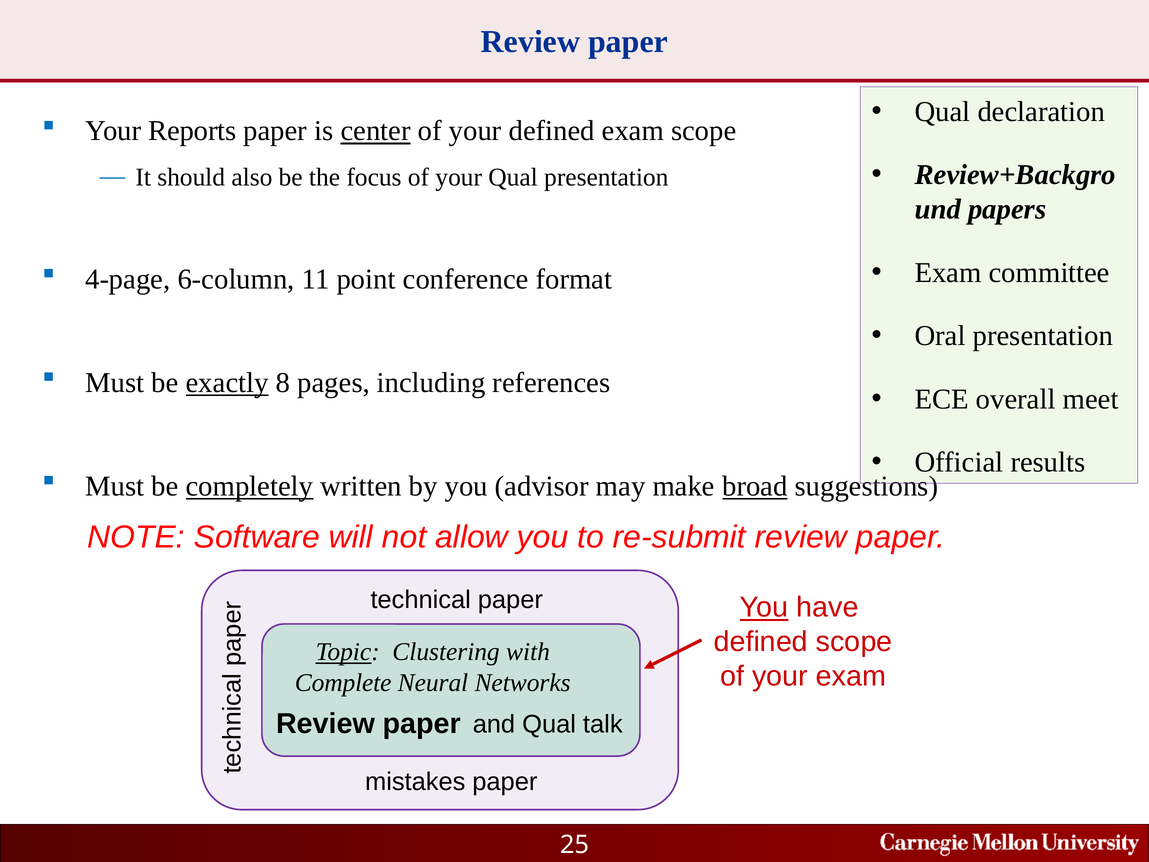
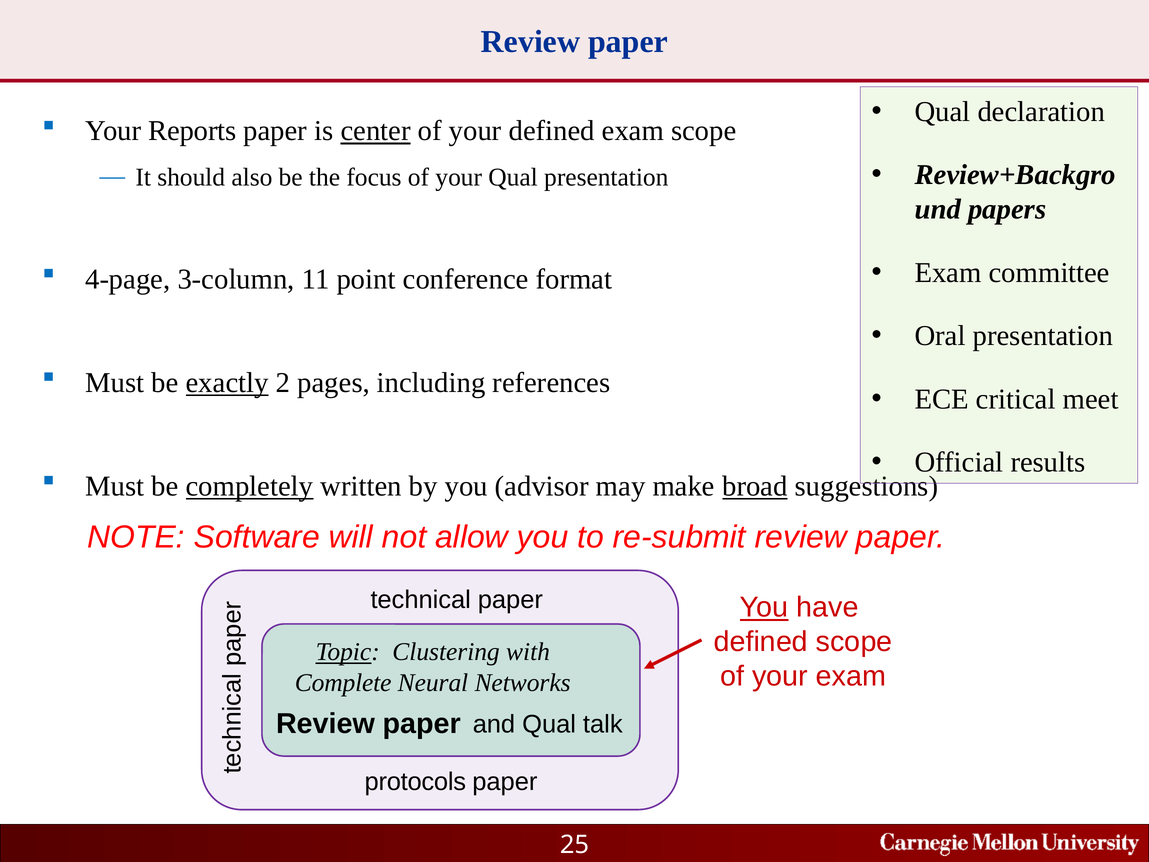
6-column: 6-column -> 3-column
8: 8 -> 2
overall: overall -> critical
mistakes: mistakes -> protocols
